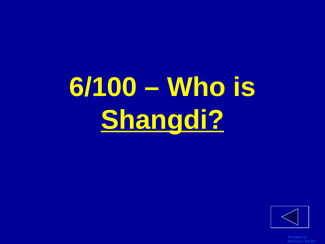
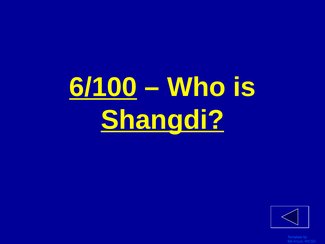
6/100 underline: none -> present
